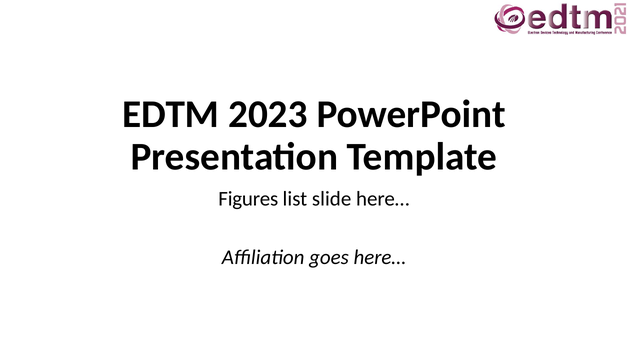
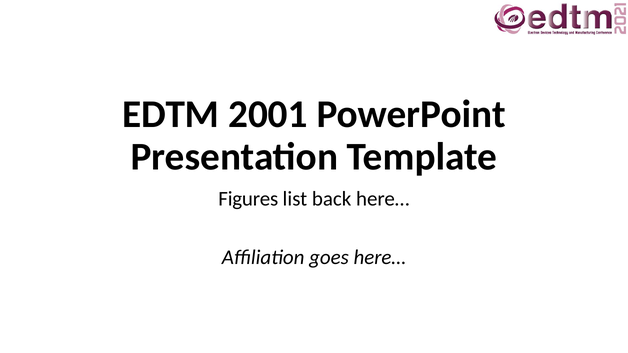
2023: 2023 -> 2001
slide: slide -> back
